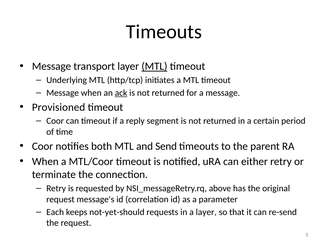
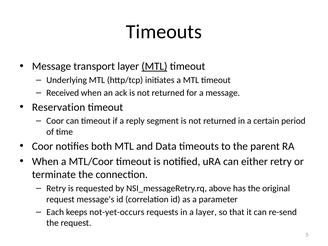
Message at (63, 93): Message -> Received
ack underline: present -> none
Provisioned: Provisioned -> Reservation
Send: Send -> Data
not-yet-should: not-yet-should -> not-yet-occurs
